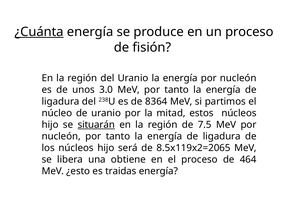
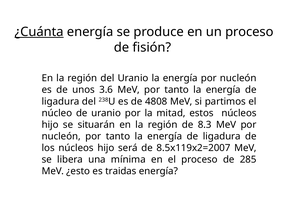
3.0: 3.0 -> 3.6
8364: 8364 -> 4808
situarán underline: present -> none
7.5: 7.5 -> 8.3
8.5x119x2=2065: 8.5x119x2=2065 -> 8.5x119x2=2007
obtiene: obtiene -> mínima
464: 464 -> 285
